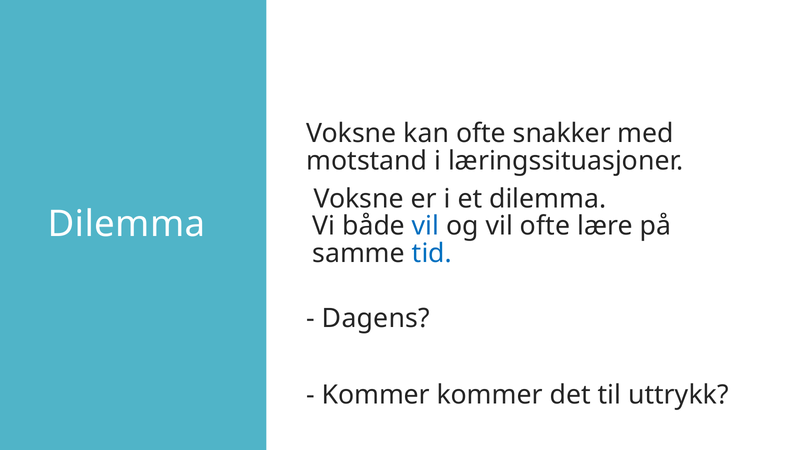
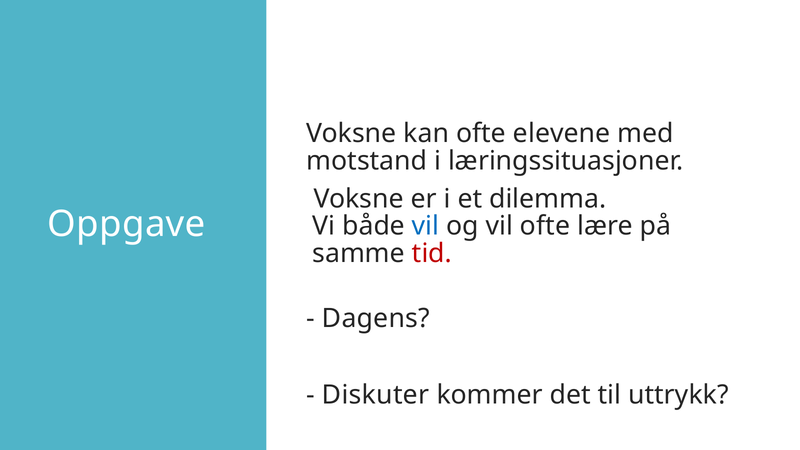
snakker: snakker -> elevene
Dilemma at (126, 224): Dilemma -> Oppgave
tid colour: blue -> red
Kommer at (376, 395): Kommer -> Diskuter
